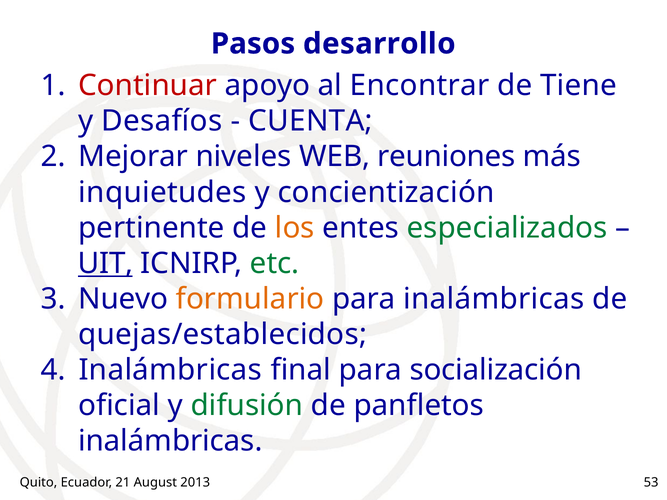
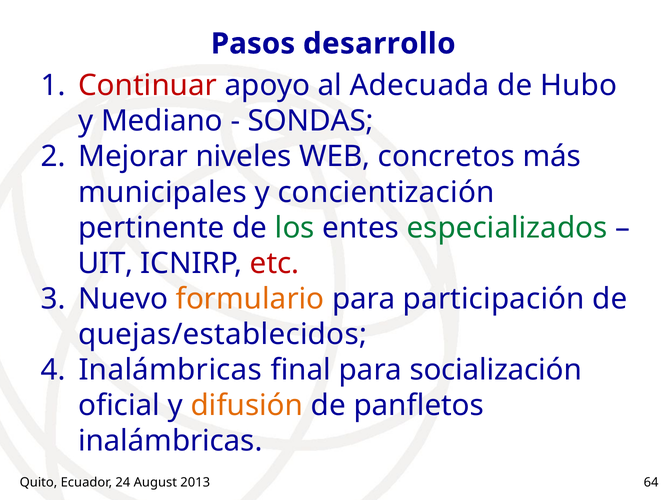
Encontrar: Encontrar -> Adecuada
Tiene: Tiene -> Hubo
Desafíos: Desafíos -> Mediano
CUENTA: CUENTA -> SONDAS
reuniones: reuniones -> concretos
inquietudes: inquietudes -> municipales
los colour: orange -> green
UIT underline: present -> none
etc colour: green -> red
para inalámbricas: inalámbricas -> participación
difusión colour: green -> orange
21: 21 -> 24
53: 53 -> 64
